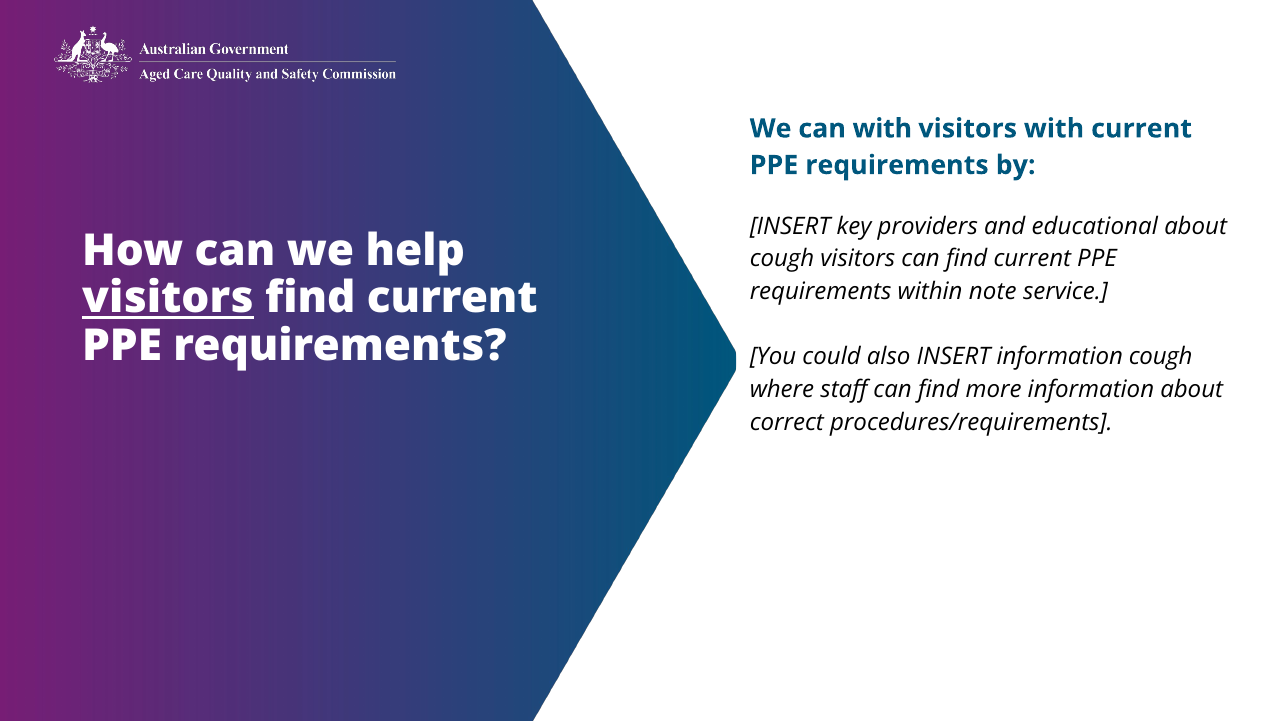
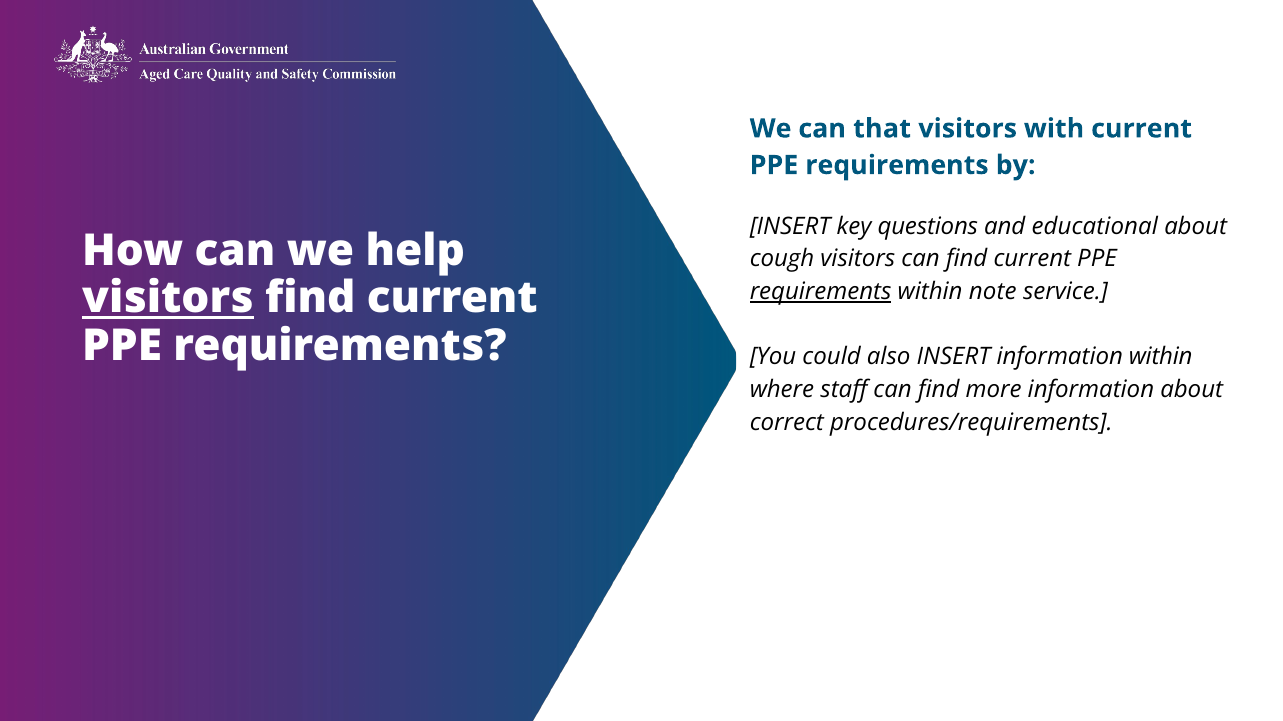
can with: with -> that
providers: providers -> questions
requirements at (821, 292) underline: none -> present
information cough: cough -> within
